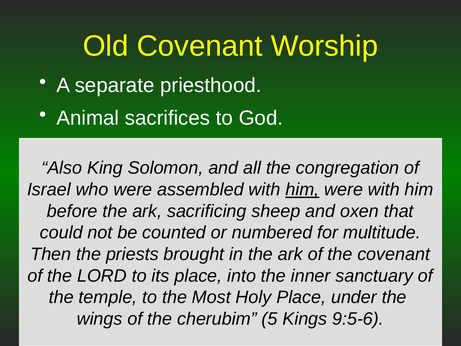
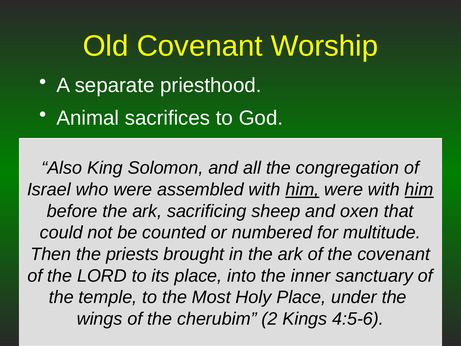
him at (419, 189) underline: none -> present
5: 5 -> 2
9:5-6: 9:5-6 -> 4:5-6
